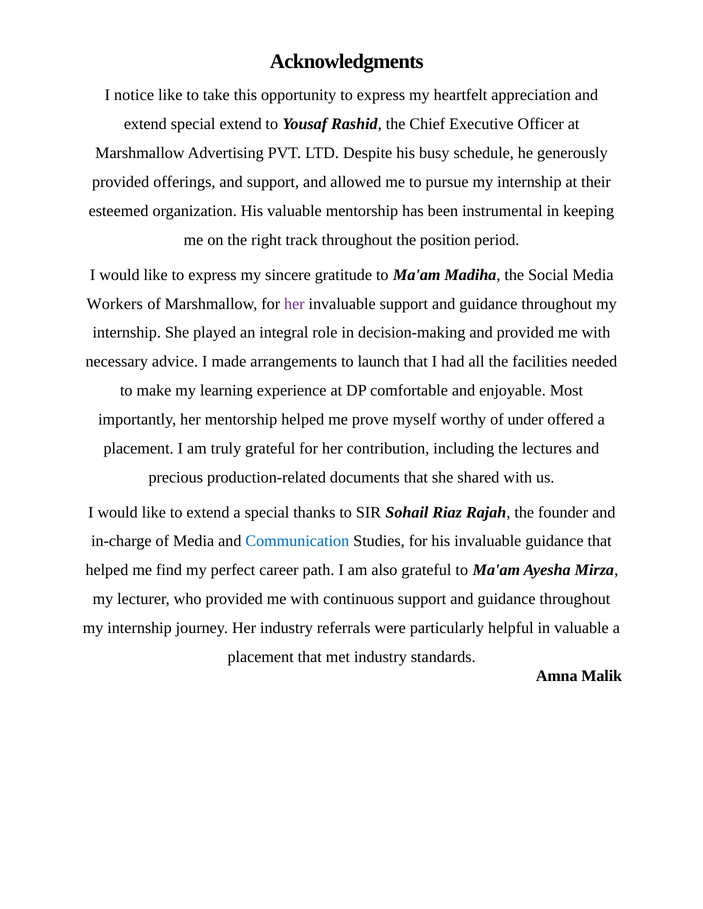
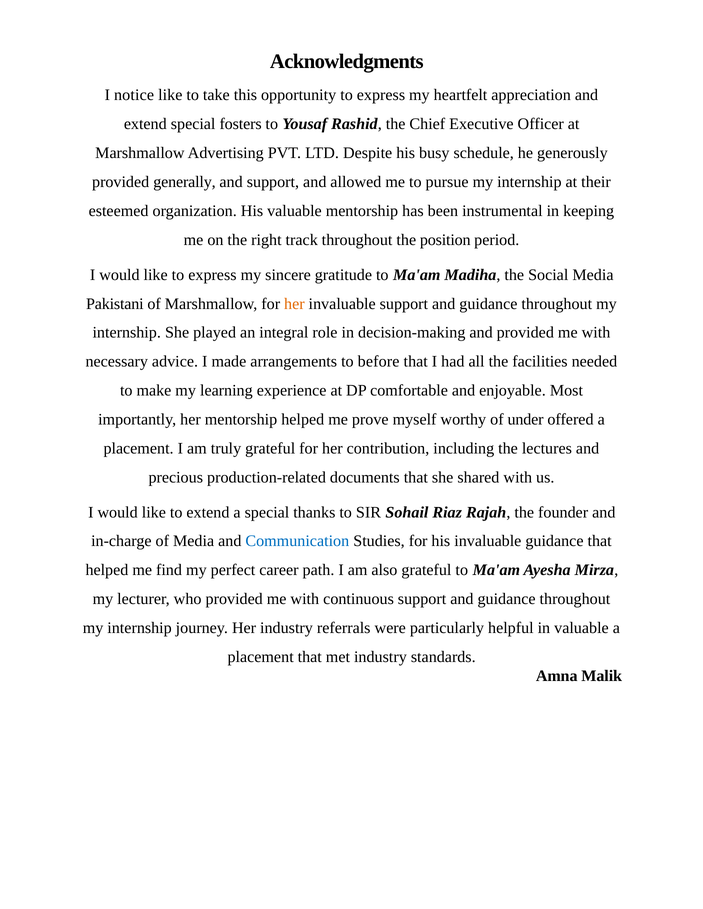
special extend: extend -> fosters
offerings: offerings -> generally
Workers: Workers -> Pakistani
her at (294, 304) colour: purple -> orange
launch: launch -> before
